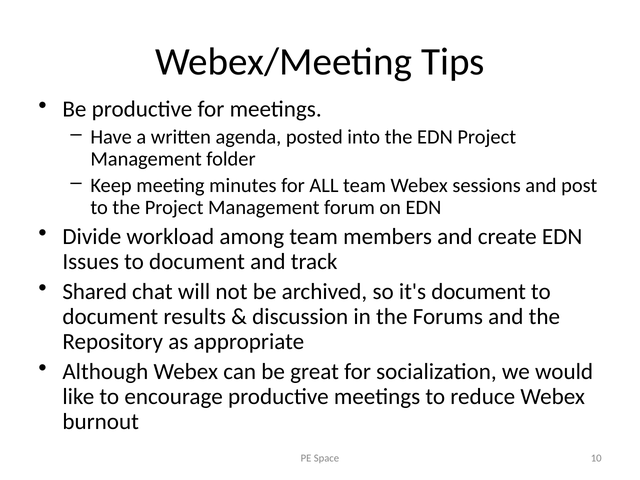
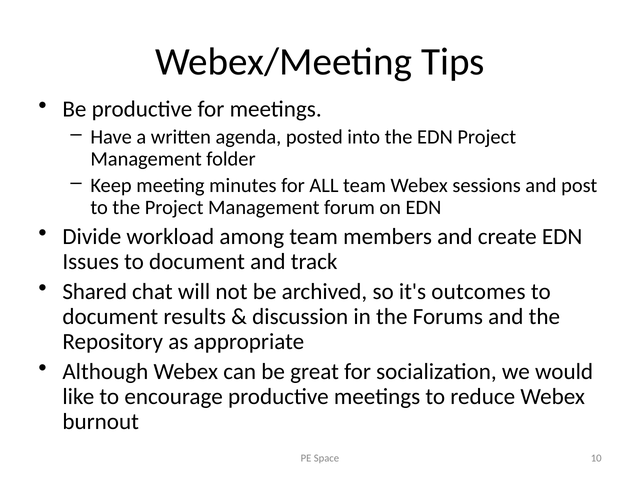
it's document: document -> outcomes
